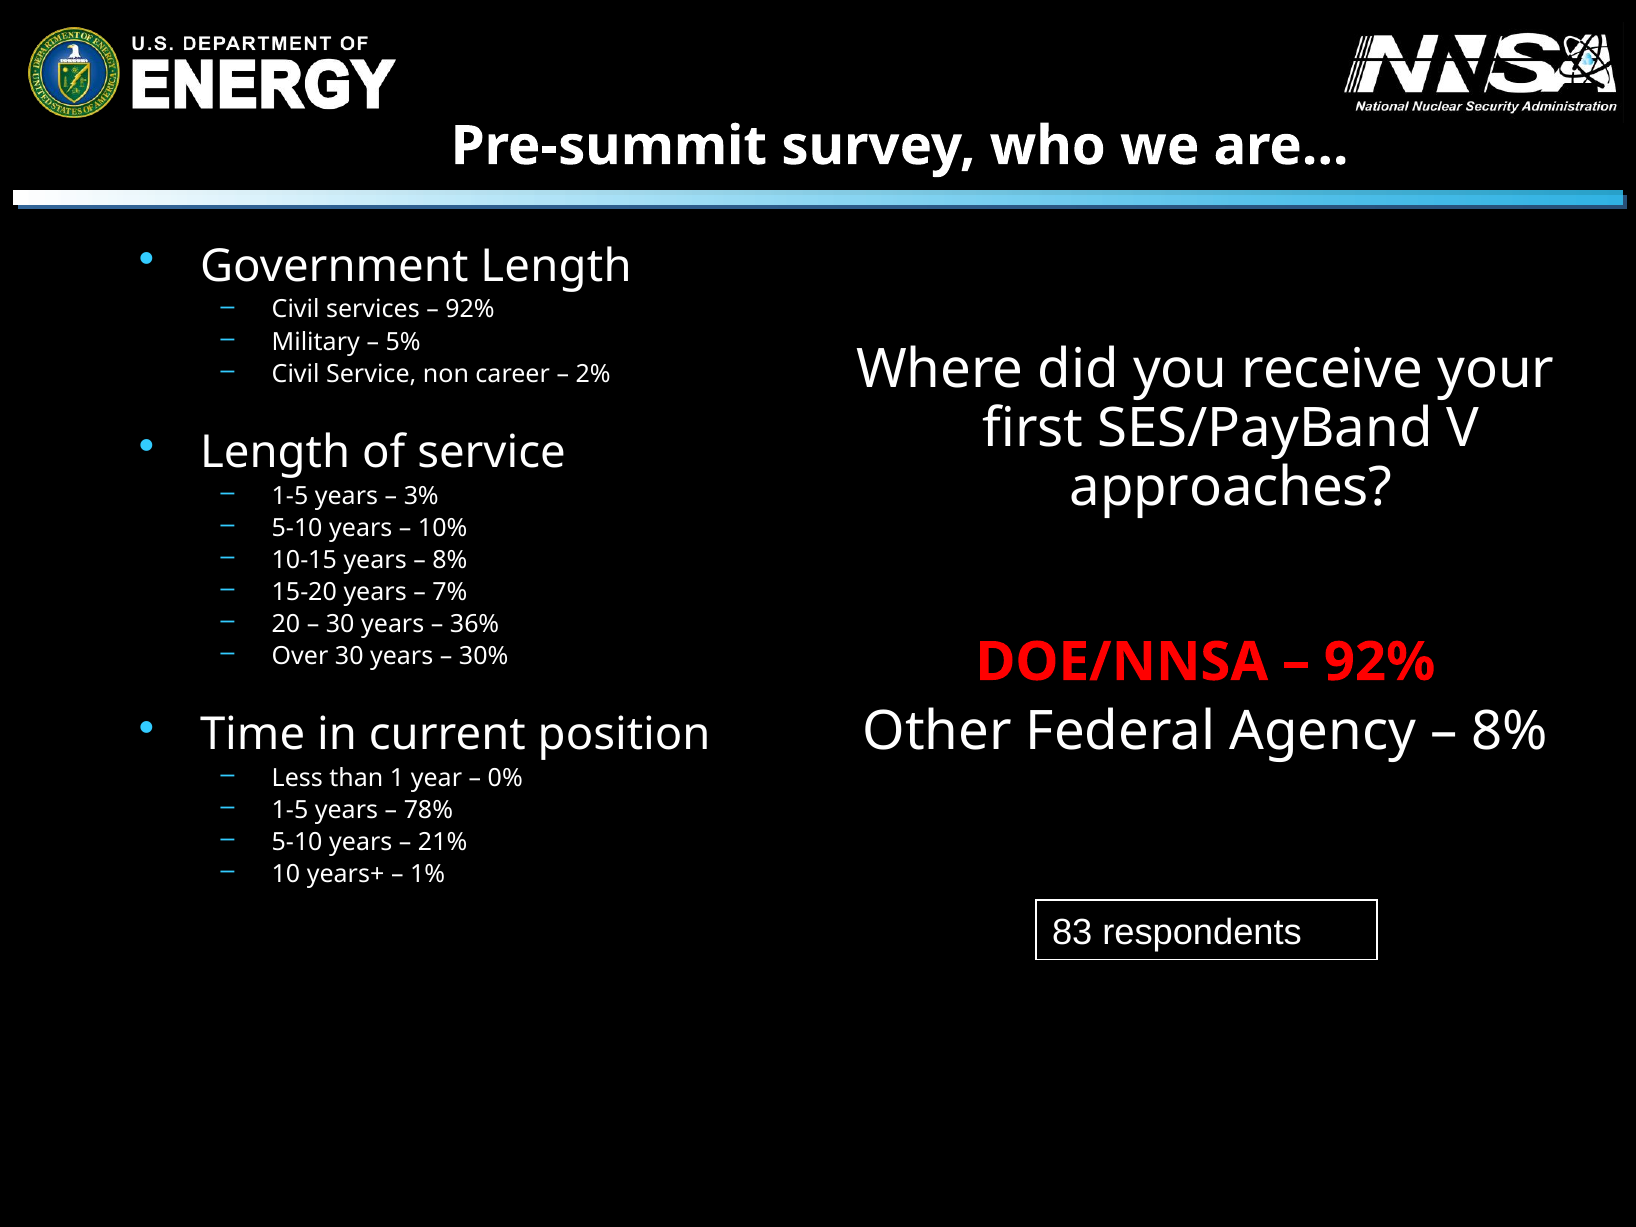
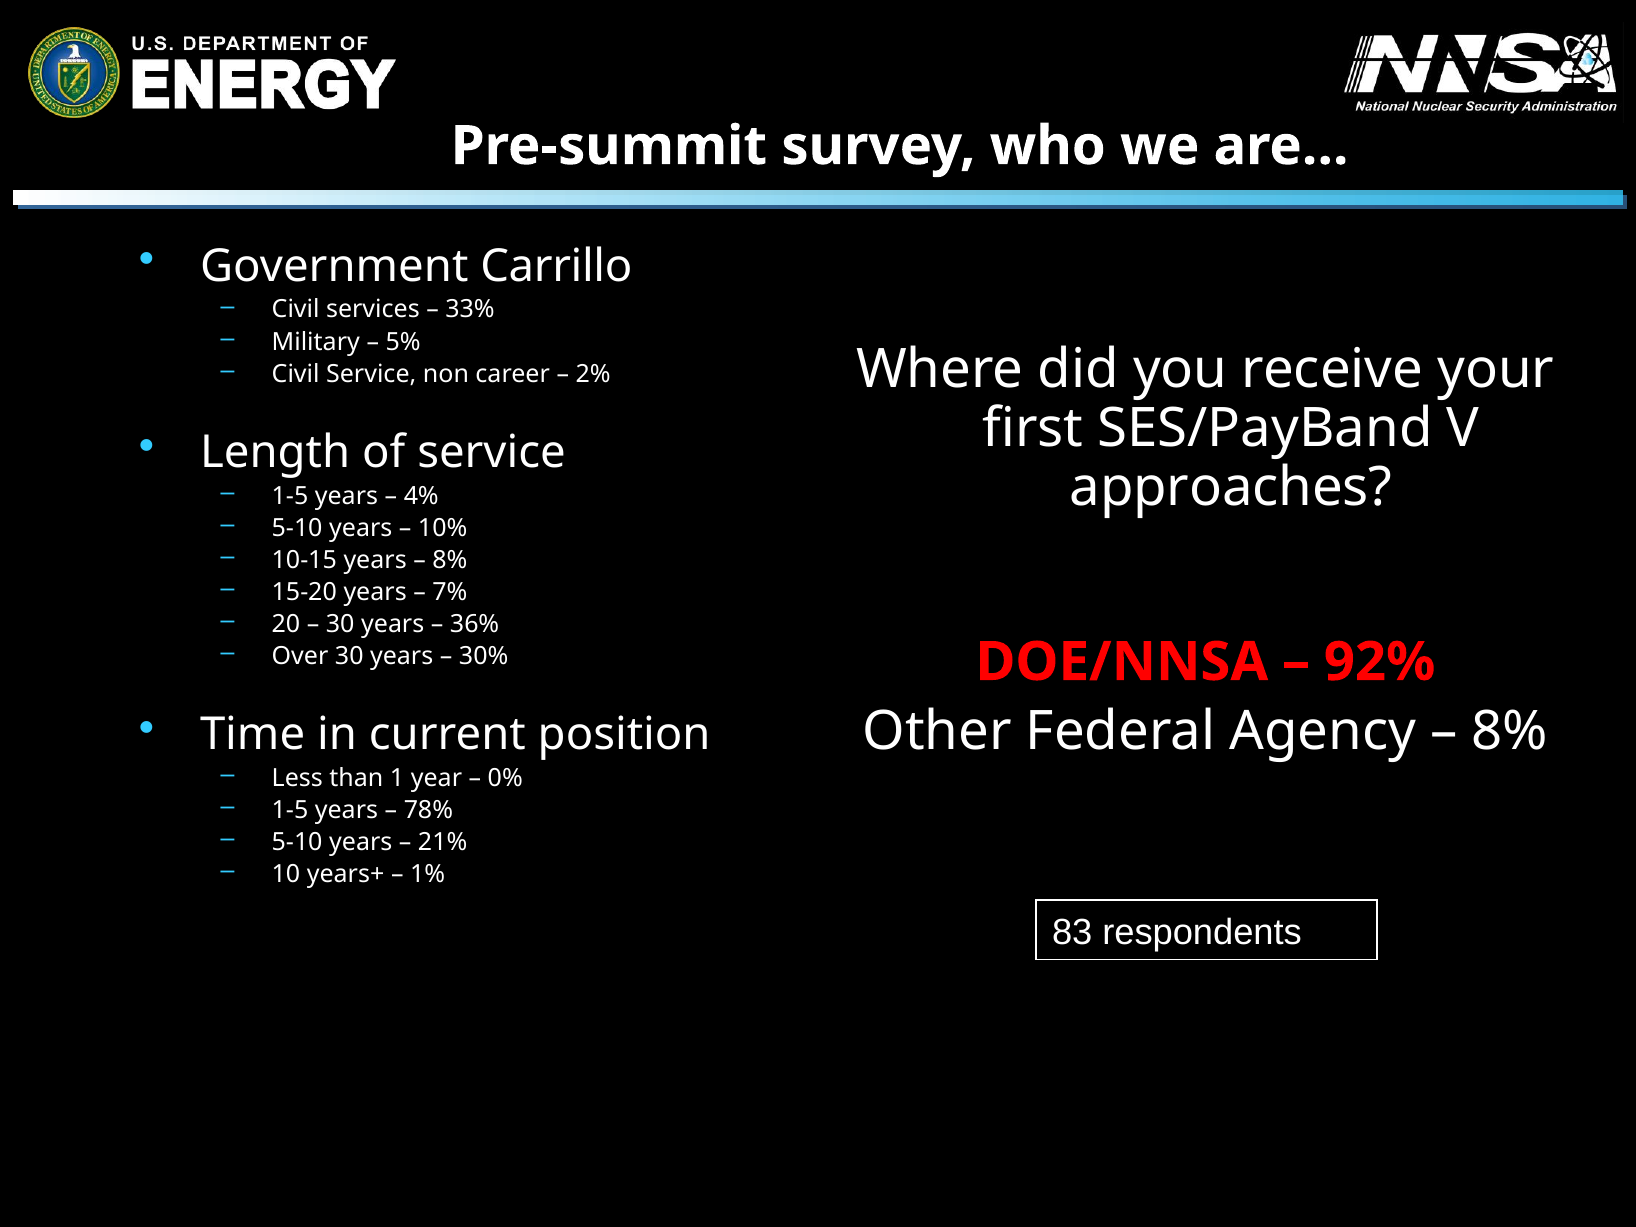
Government Length: Length -> Carrillo
92% at (470, 310): 92% -> 33%
3%: 3% -> 4%
